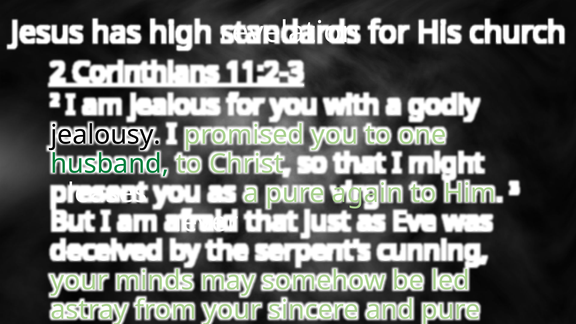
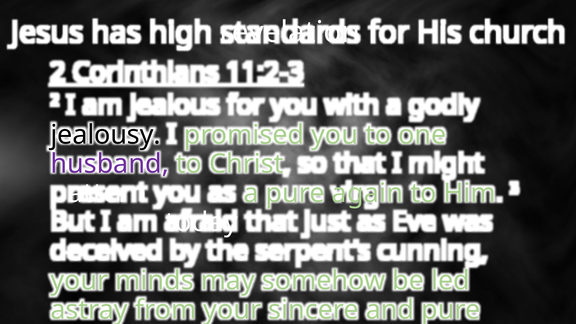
husband colour: green -> purple
pleases: pleases -> pattern
never: never -> today
